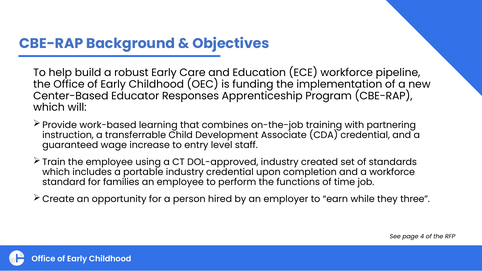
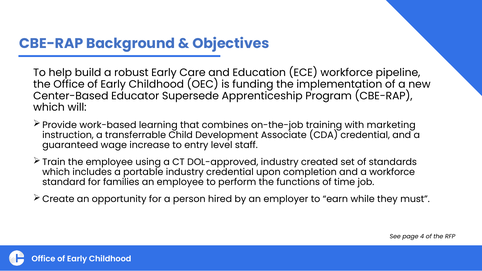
Responses: Responses -> Supersede
partnering: partnering -> marketing
three: three -> must
